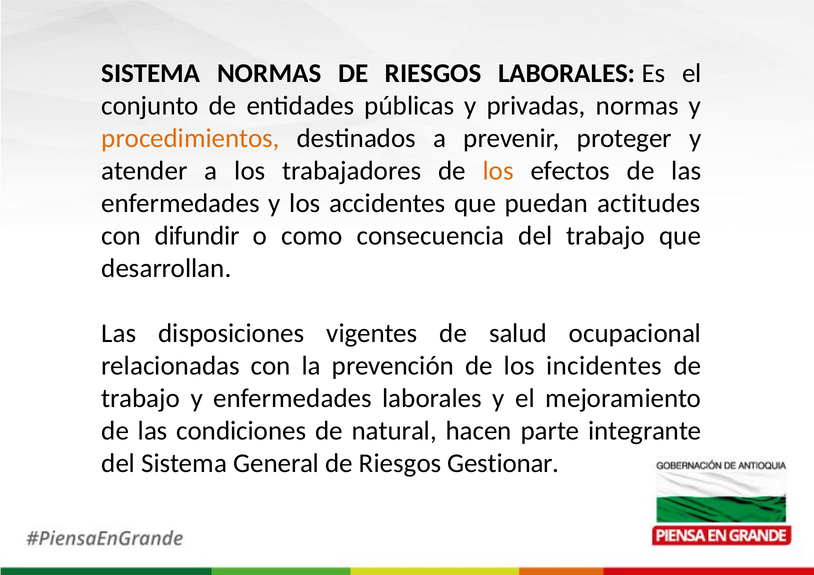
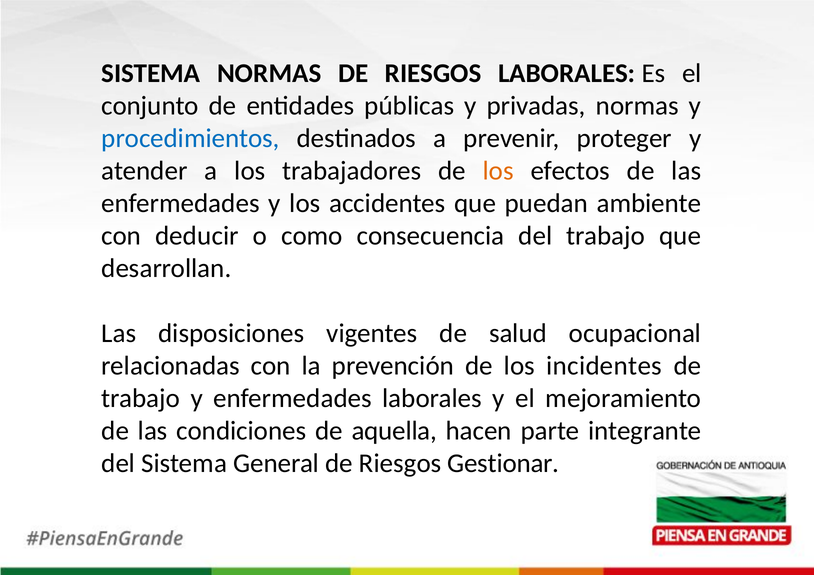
procedimientos colour: orange -> blue
actitudes: actitudes -> ambiente
difundir: difundir -> deducir
natural: natural -> aquella
